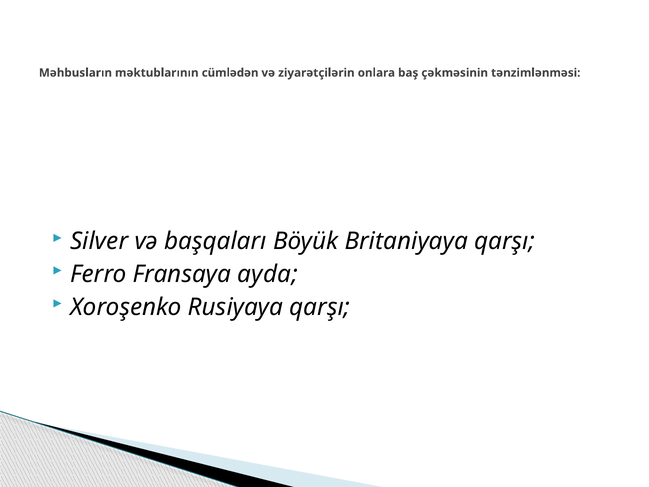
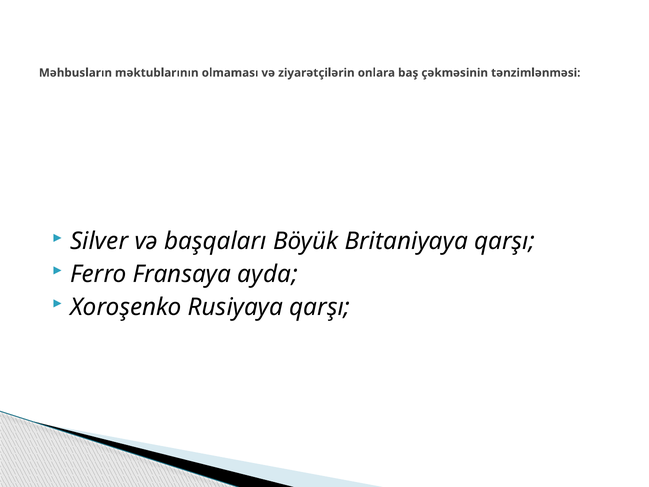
cümlədən: cümlədən -> olmaması
